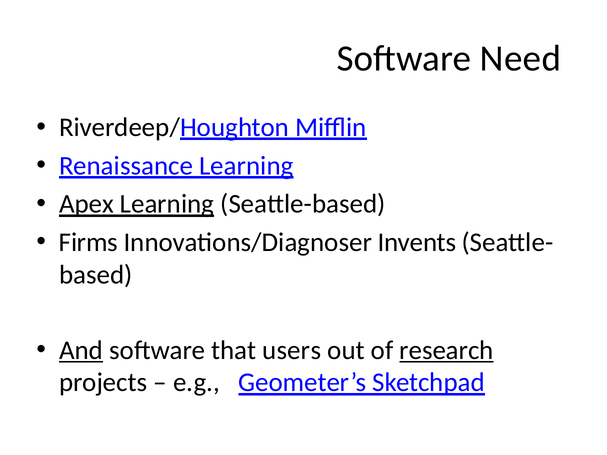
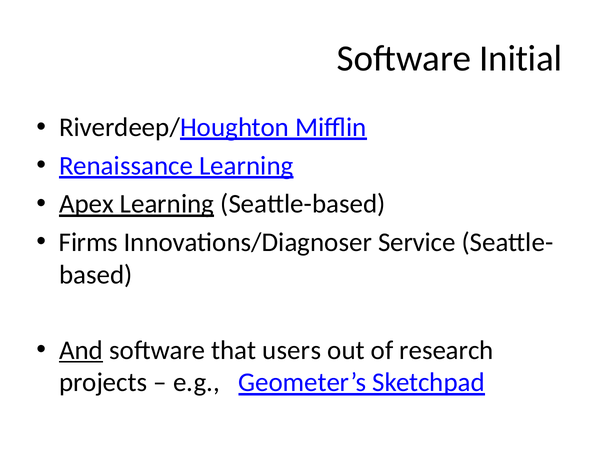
Need: Need -> Initial
Invents: Invents -> Service
research underline: present -> none
